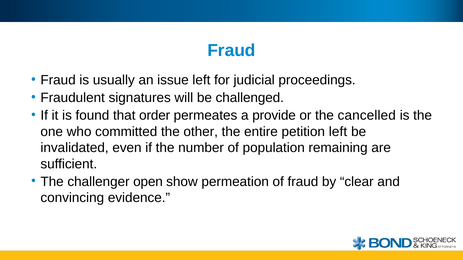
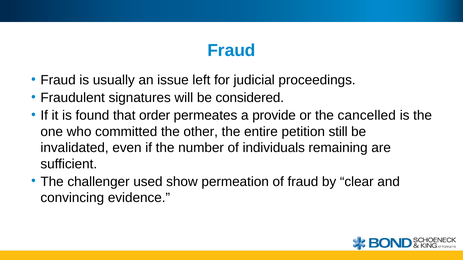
challenged: challenged -> considered
petition left: left -> still
population: population -> individuals
open: open -> used
